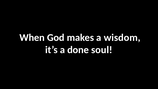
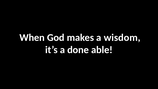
soul: soul -> able
